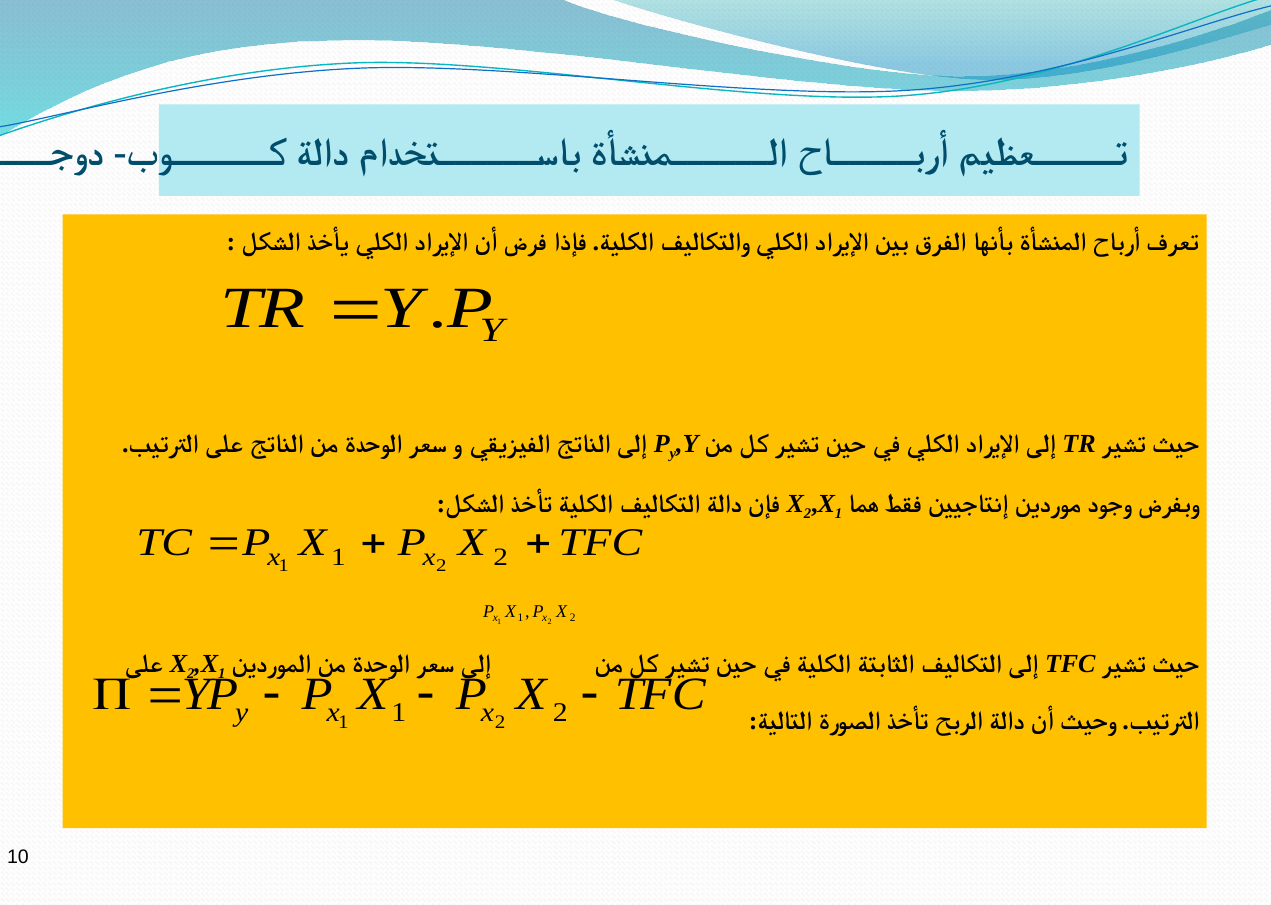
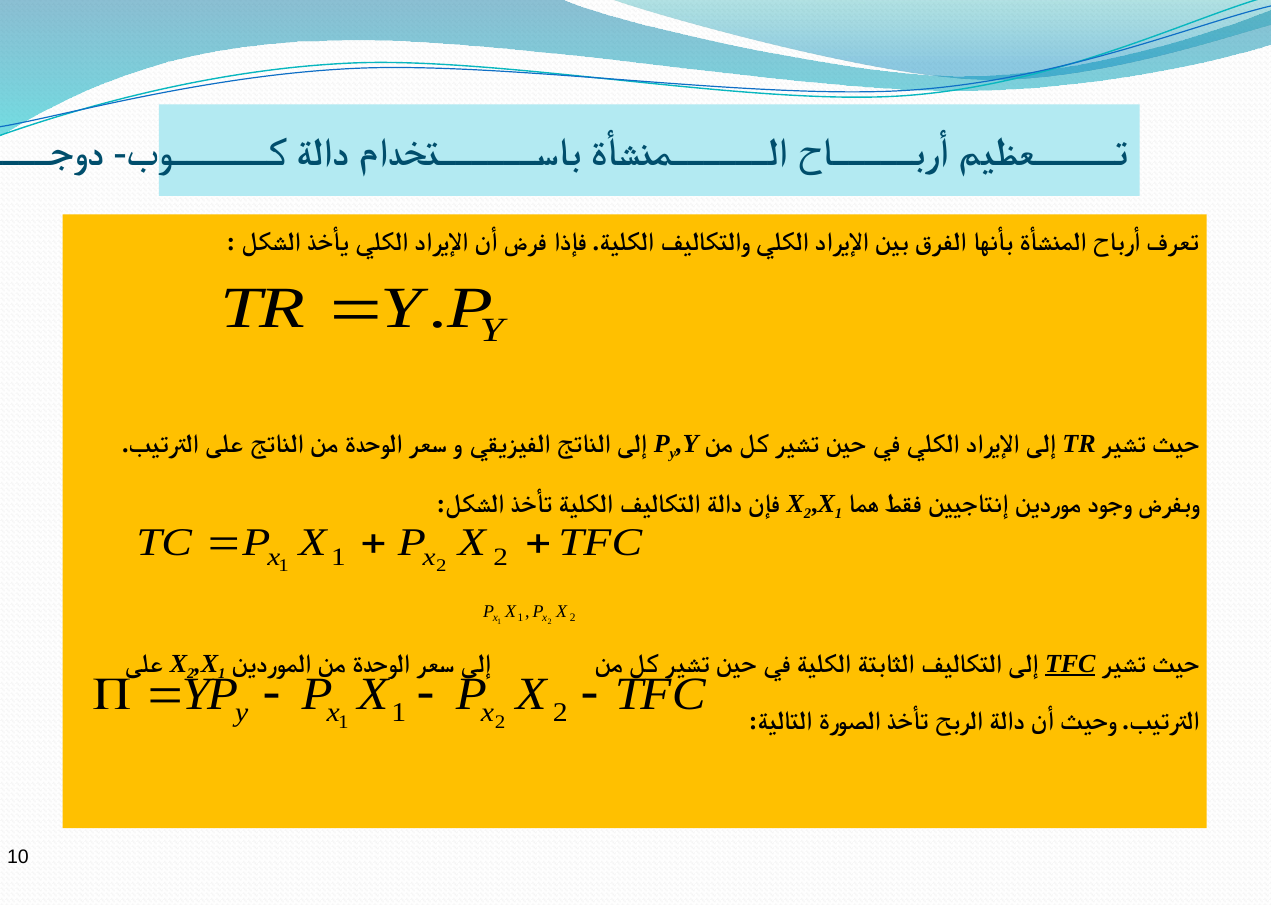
TFC at (1070, 664) underline: none -> present
